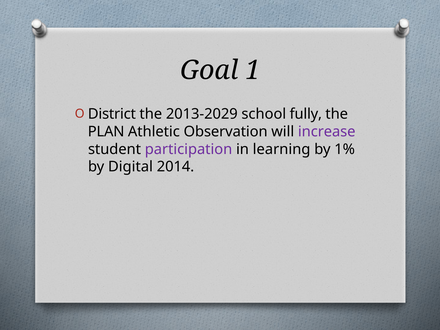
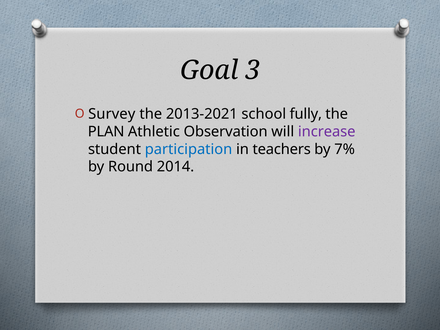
1: 1 -> 3
District: District -> Survey
2013-2029: 2013-2029 -> 2013-2021
participation colour: purple -> blue
learning: learning -> teachers
1%: 1% -> 7%
Digital: Digital -> Round
